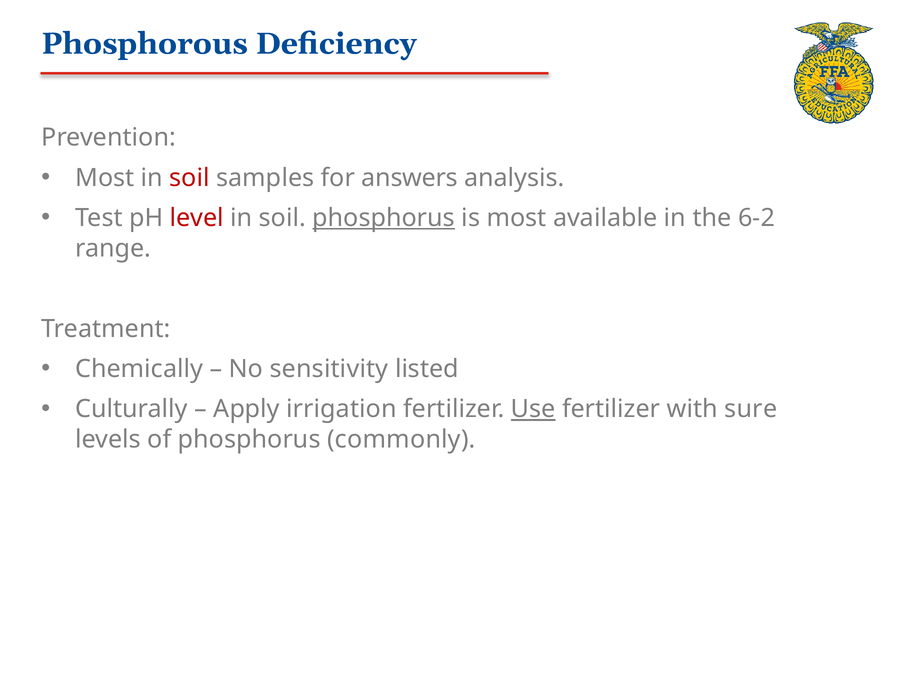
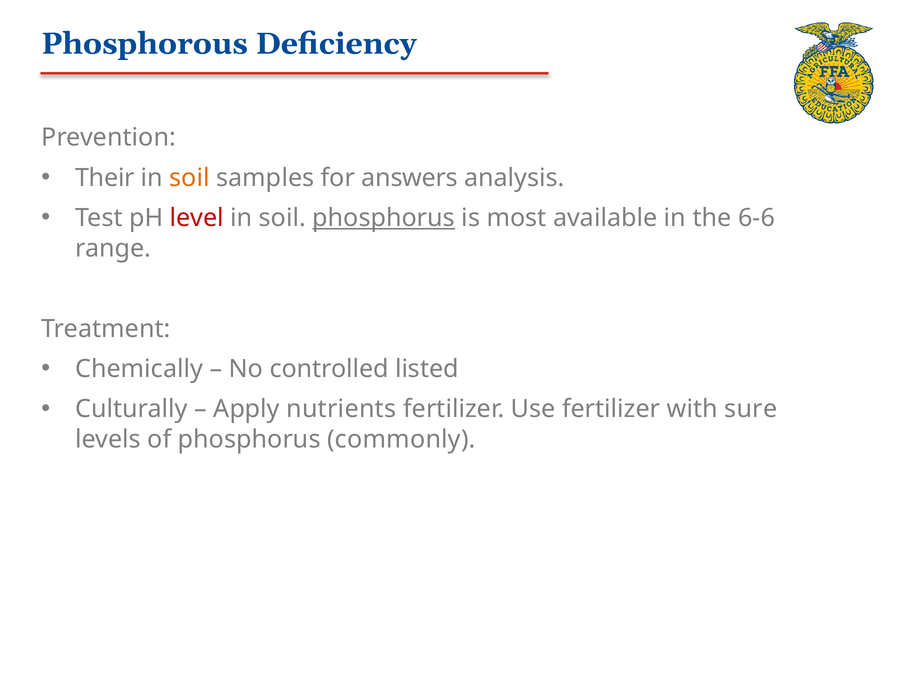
Most at (105, 178): Most -> Their
soil at (190, 178) colour: red -> orange
6-2: 6-2 -> 6-6
sensitivity: sensitivity -> controlled
irrigation: irrigation -> nutrients
Use underline: present -> none
